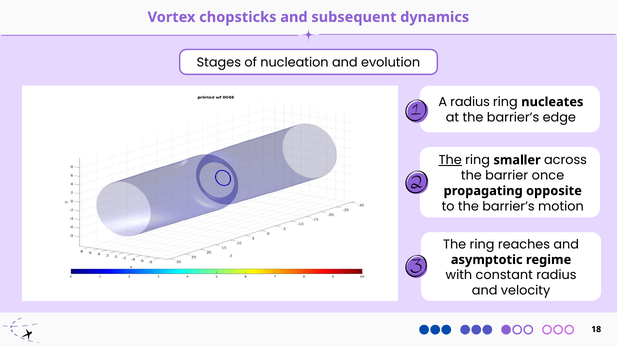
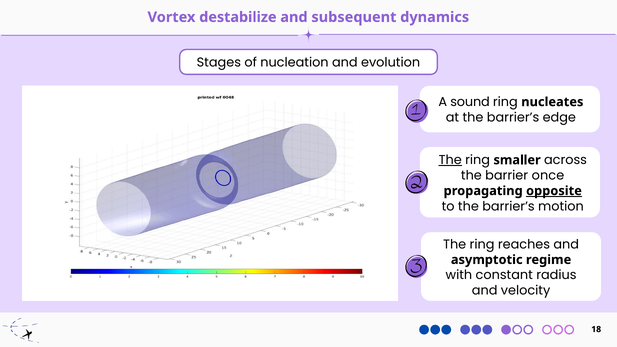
chopsticks: chopsticks -> destabilize
A radius: radius -> sound
opposite underline: none -> present
